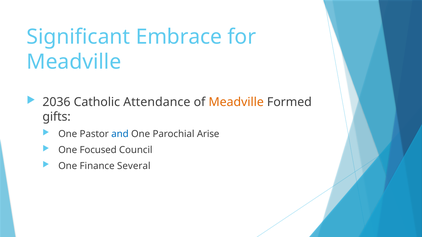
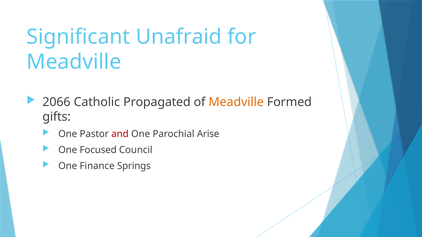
Embrace: Embrace -> Unafraid
2036: 2036 -> 2066
Attendance: Attendance -> Propagated
and colour: blue -> red
Several: Several -> Springs
